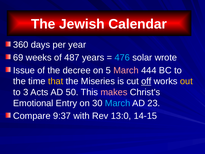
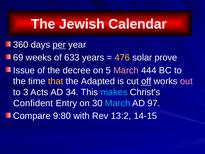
per underline: none -> present
487: 487 -> 633
476 colour: light blue -> yellow
wrote: wrote -> prove
Miseries: Miseries -> Adapted
out colour: yellow -> pink
50: 50 -> 34
makes colour: pink -> light blue
Emotional: Emotional -> Confident
23: 23 -> 97
9:37: 9:37 -> 9:80
13:0: 13:0 -> 13:2
